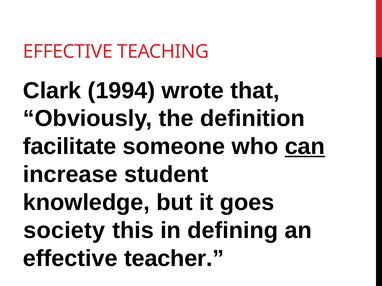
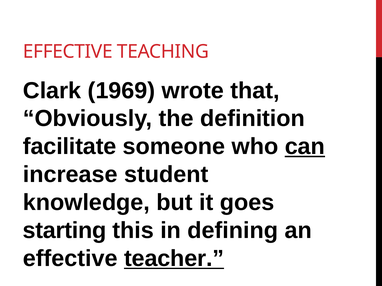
1994: 1994 -> 1969
society: society -> starting
teacher underline: none -> present
